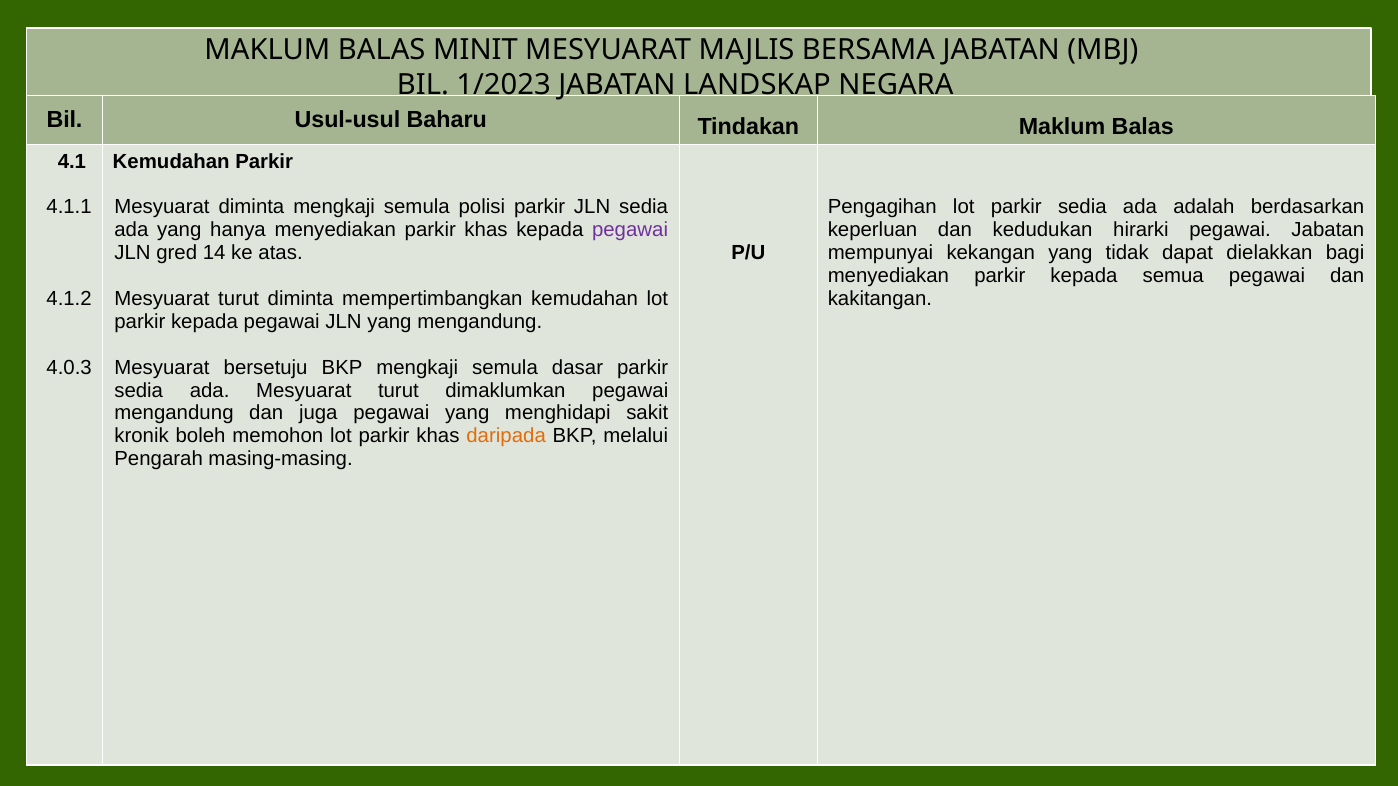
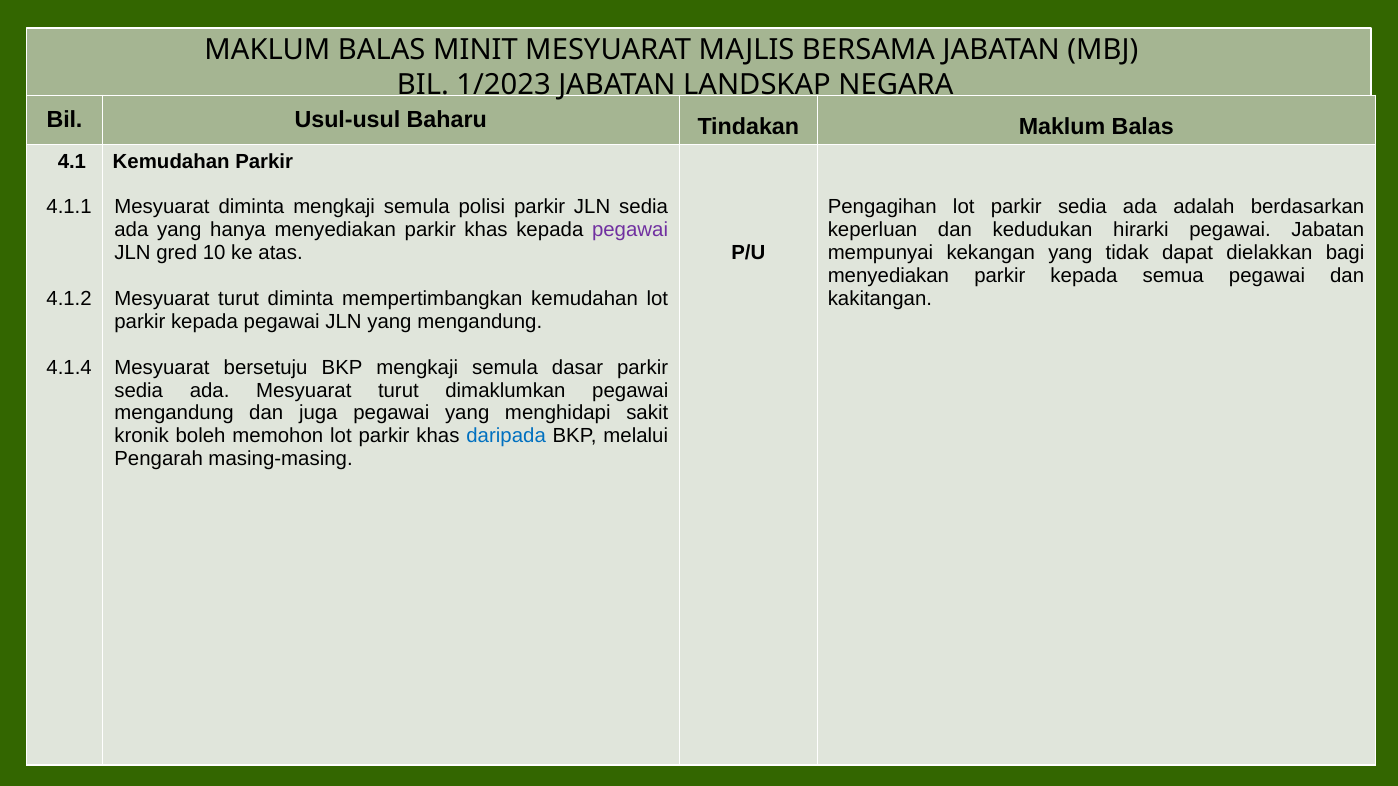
14: 14 -> 10
4.0.3: 4.0.3 -> 4.1.4
daripada colour: orange -> blue
